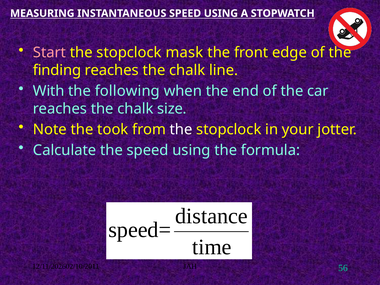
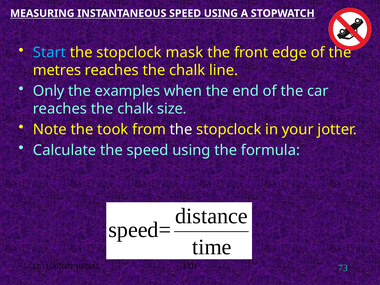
Start colour: pink -> light blue
finding: finding -> metres
With: With -> Only
following: following -> examples
56: 56 -> 73
